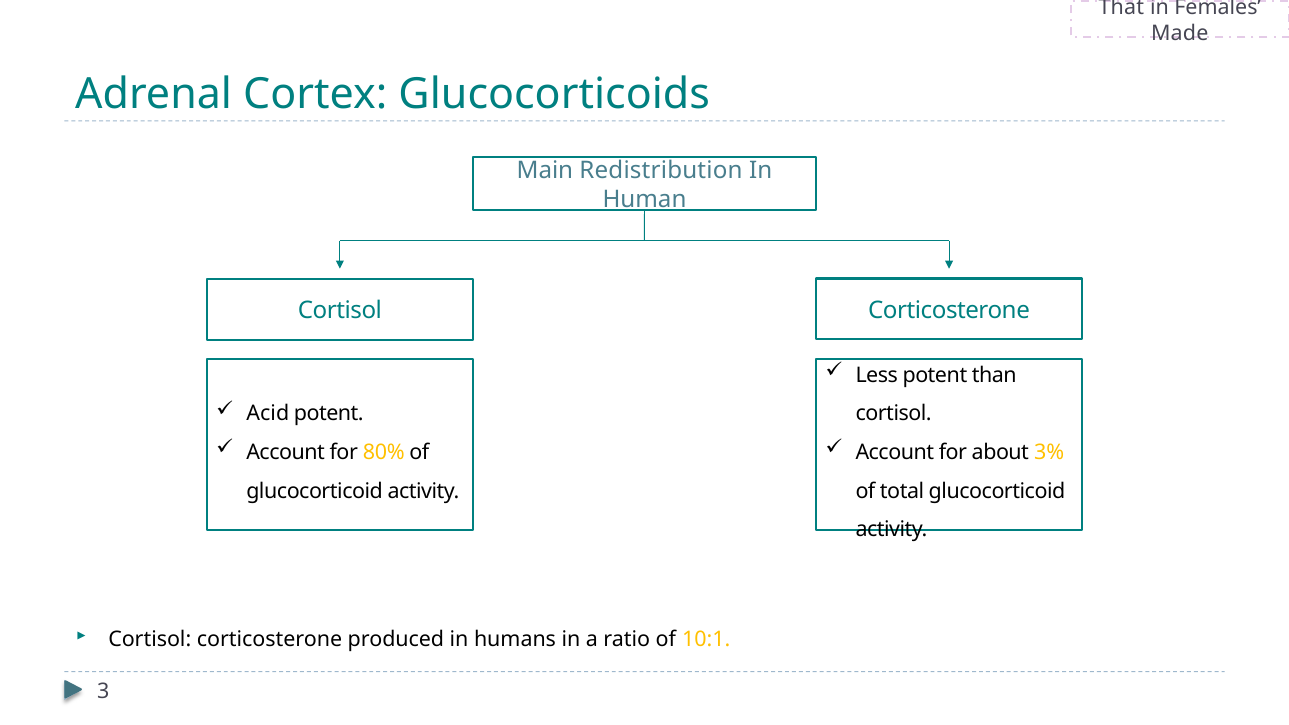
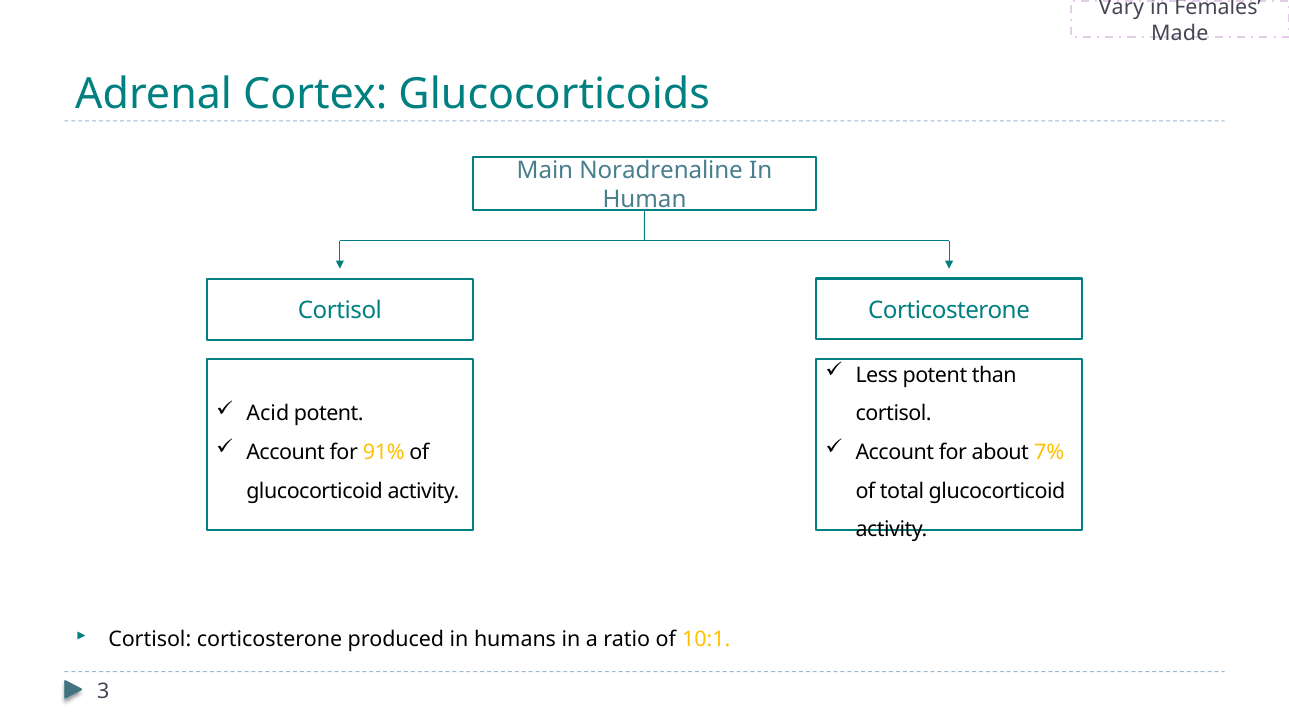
That: That -> Vary
Redistribution: Redistribution -> Noradrenaline
80%: 80% -> 91%
3%: 3% -> 7%
